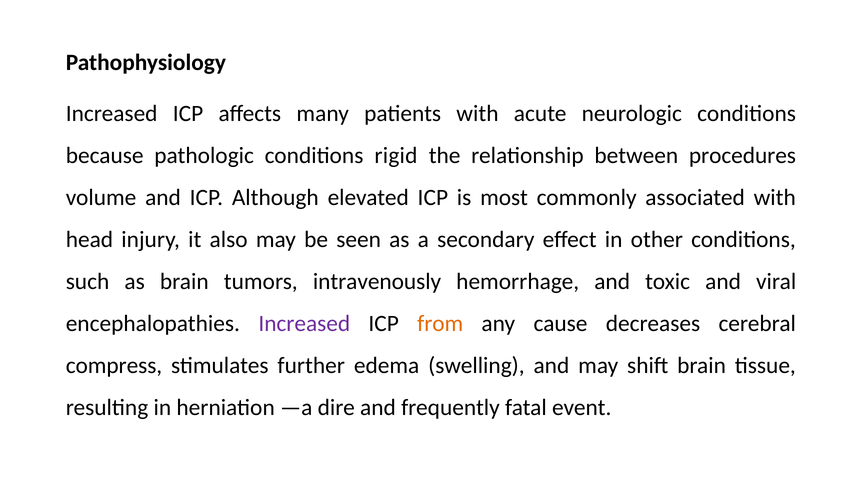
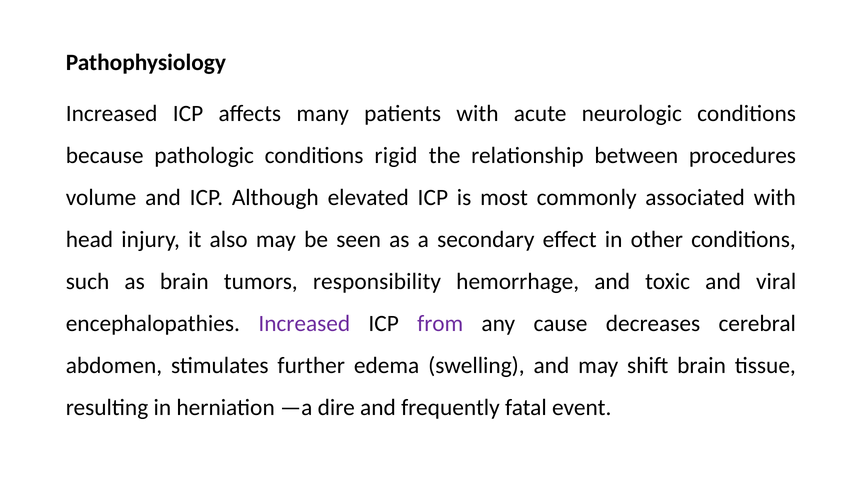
intravenously: intravenously -> responsibility
from colour: orange -> purple
compress: compress -> abdomen
